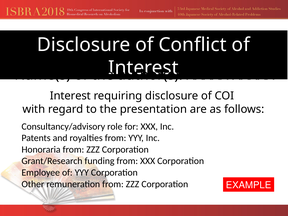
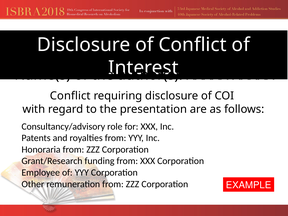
Interest at (70, 96): Interest -> Conflict
